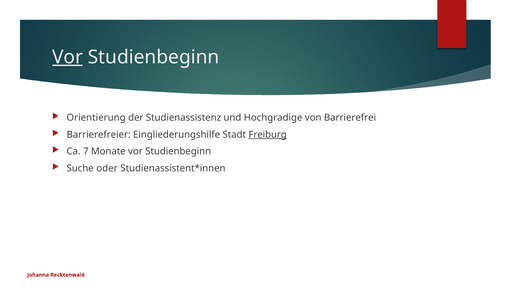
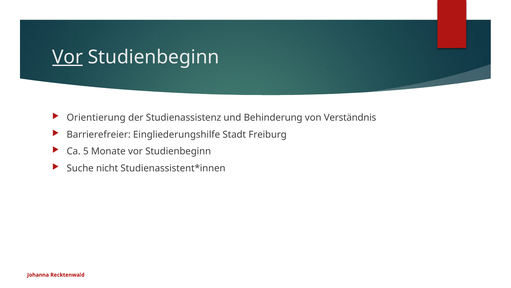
Hochgradige: Hochgradige -> Behinderung
Barrierefrei: Barrierefrei -> Verständnis
Freiburg underline: present -> none
7: 7 -> 5
oder: oder -> nicht
